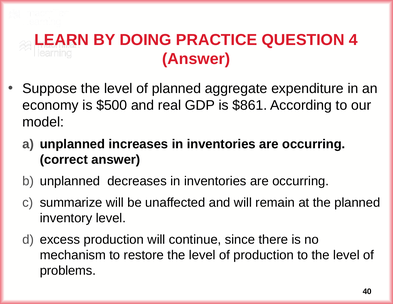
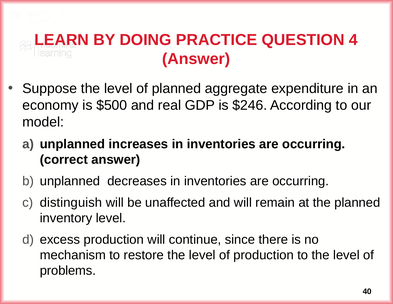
$861: $861 -> $246
summarize: summarize -> distinguish
